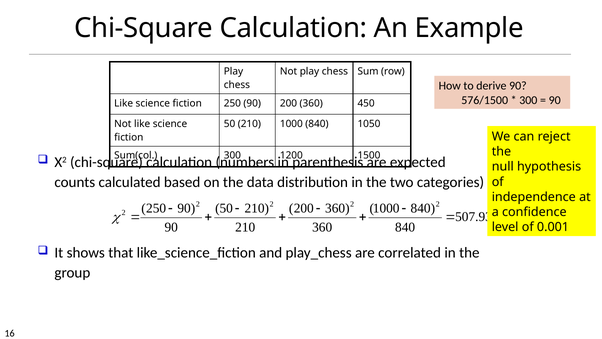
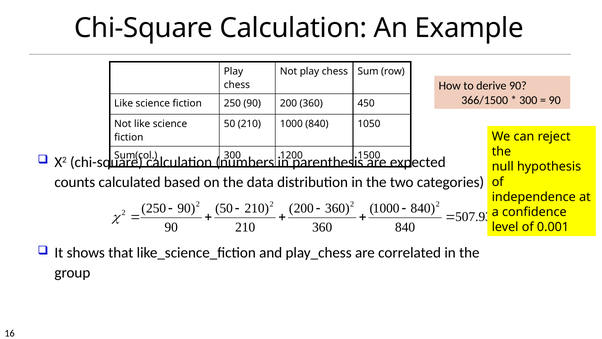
576/1500: 576/1500 -> 366/1500
